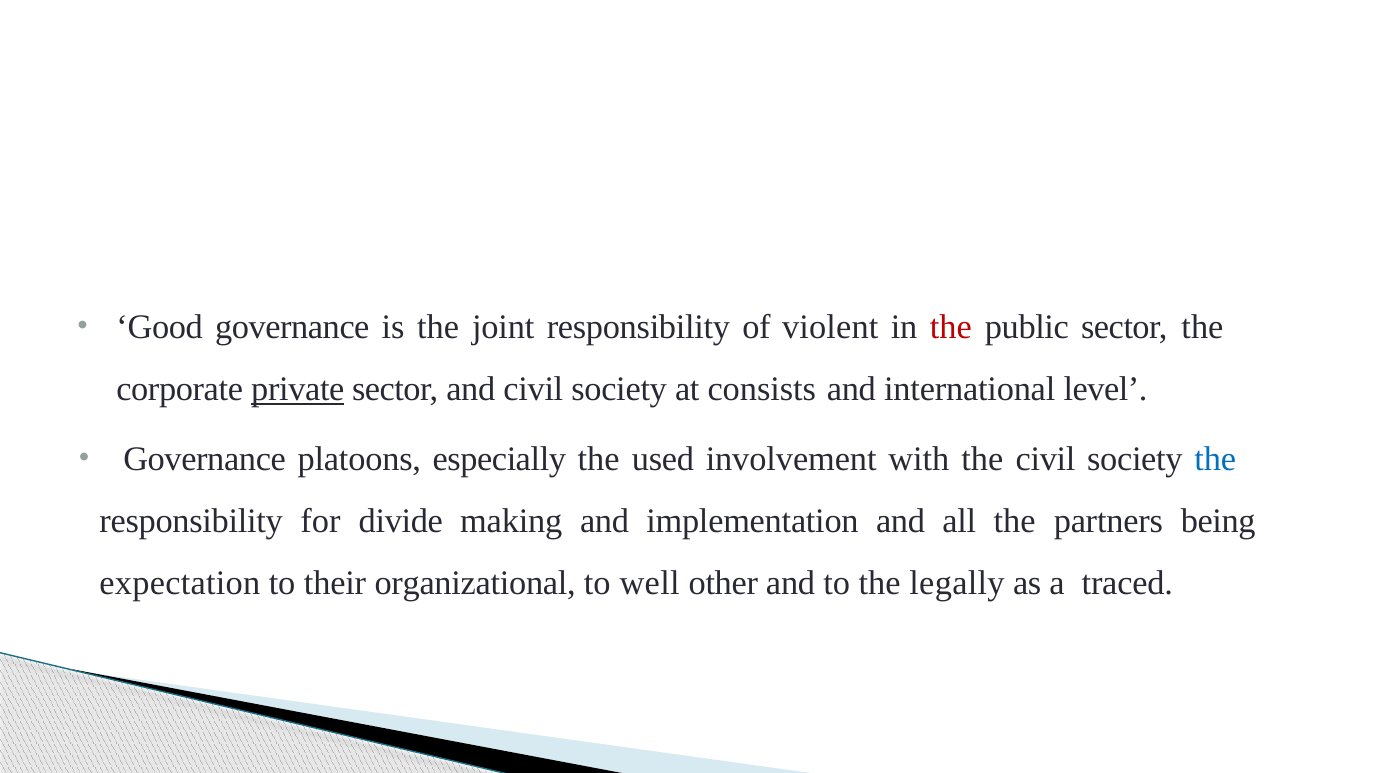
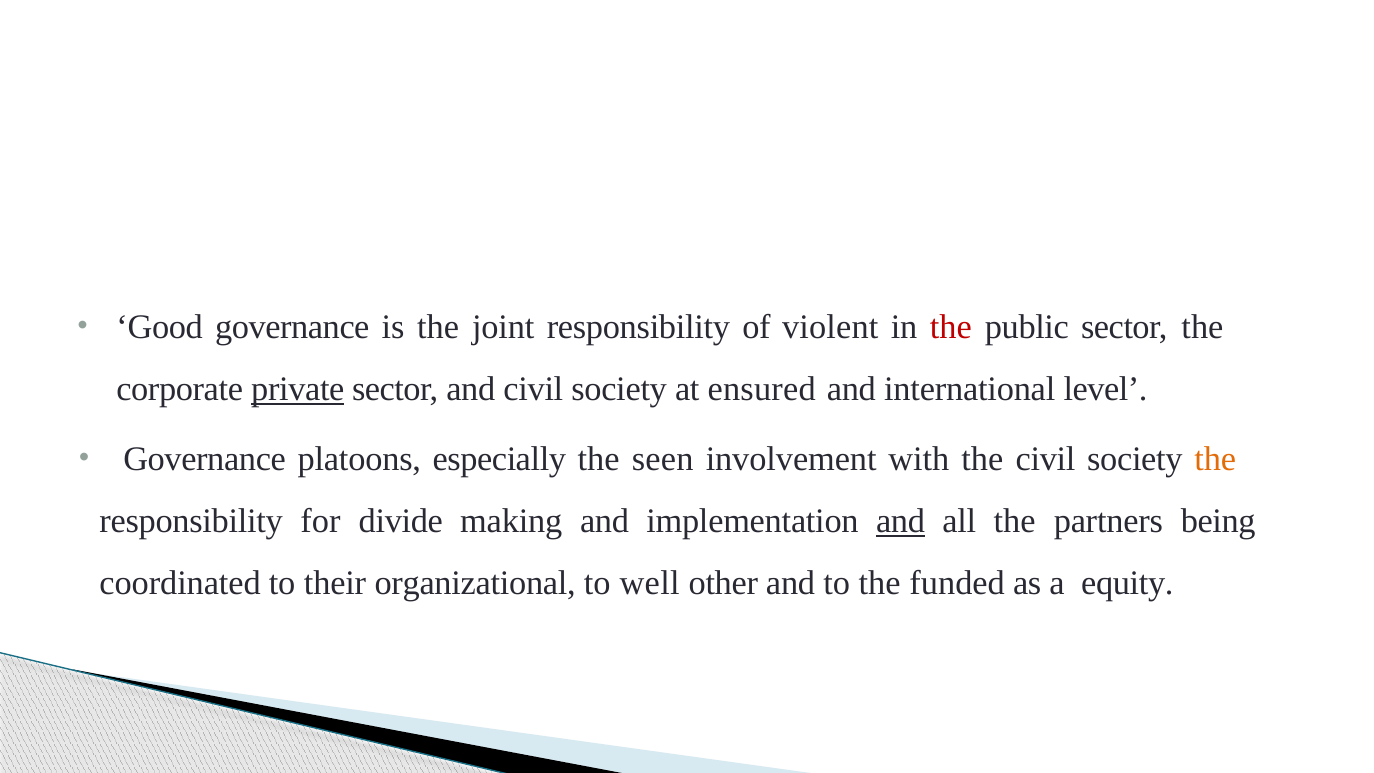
consists: consists -> ensured
used: used -> seen
the at (1215, 459) colour: blue -> orange
and at (901, 521) underline: none -> present
expectation: expectation -> coordinated
legally: legally -> funded
traced: traced -> equity
